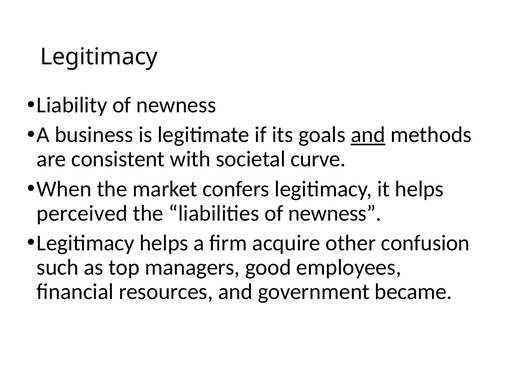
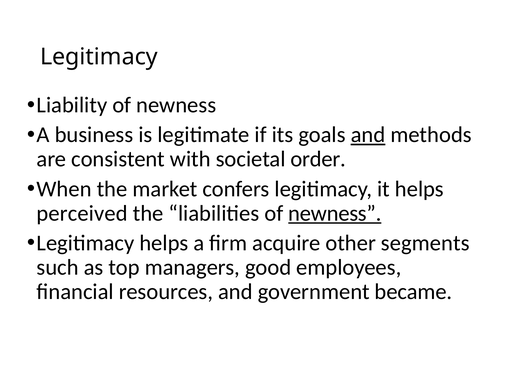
curve: curve -> order
newness at (335, 213) underline: none -> present
confusion: confusion -> segments
